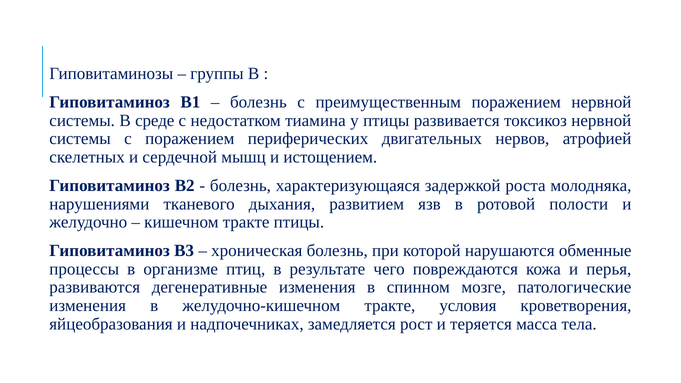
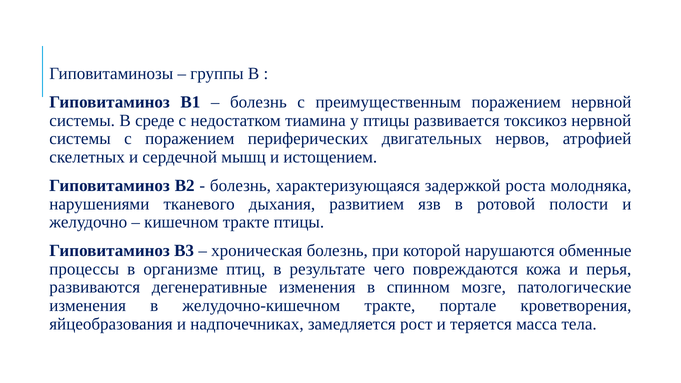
условия: условия -> портале
